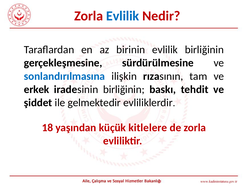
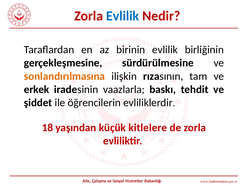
sonlandırılmasına colour: blue -> orange
iradesinin birliğinin: birliğinin -> vaazlarla
gelmektedir: gelmektedir -> öğrencilerin
